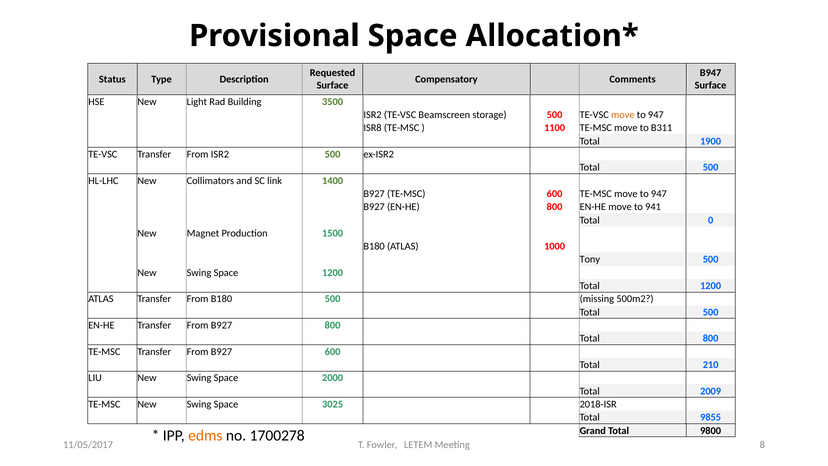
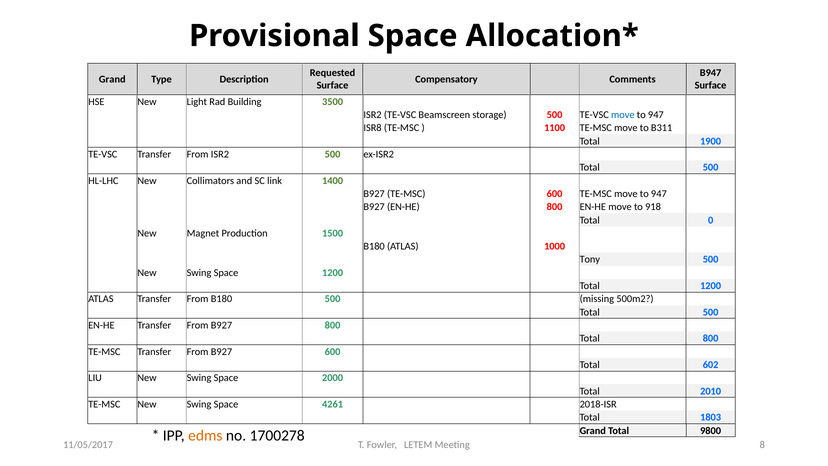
Status at (112, 79): Status -> Grand
move at (623, 115) colour: orange -> blue
941: 941 -> 918
210: 210 -> 602
2009: 2009 -> 2010
3025: 3025 -> 4261
9855: 9855 -> 1803
